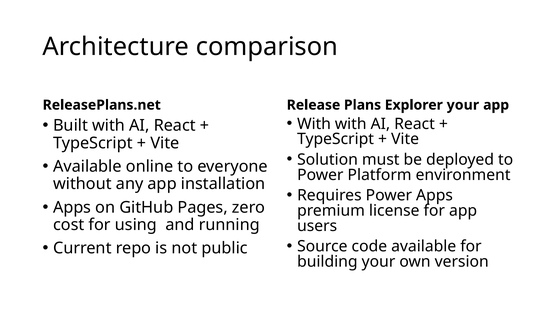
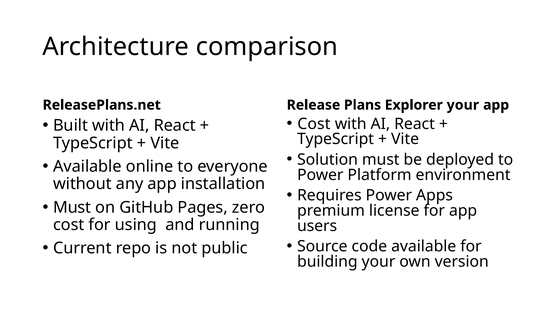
With at (314, 124): With -> Cost
Apps at (72, 207): Apps -> Must
